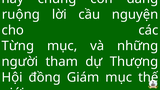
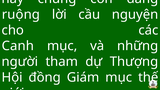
Từng: Từng -> Canh
